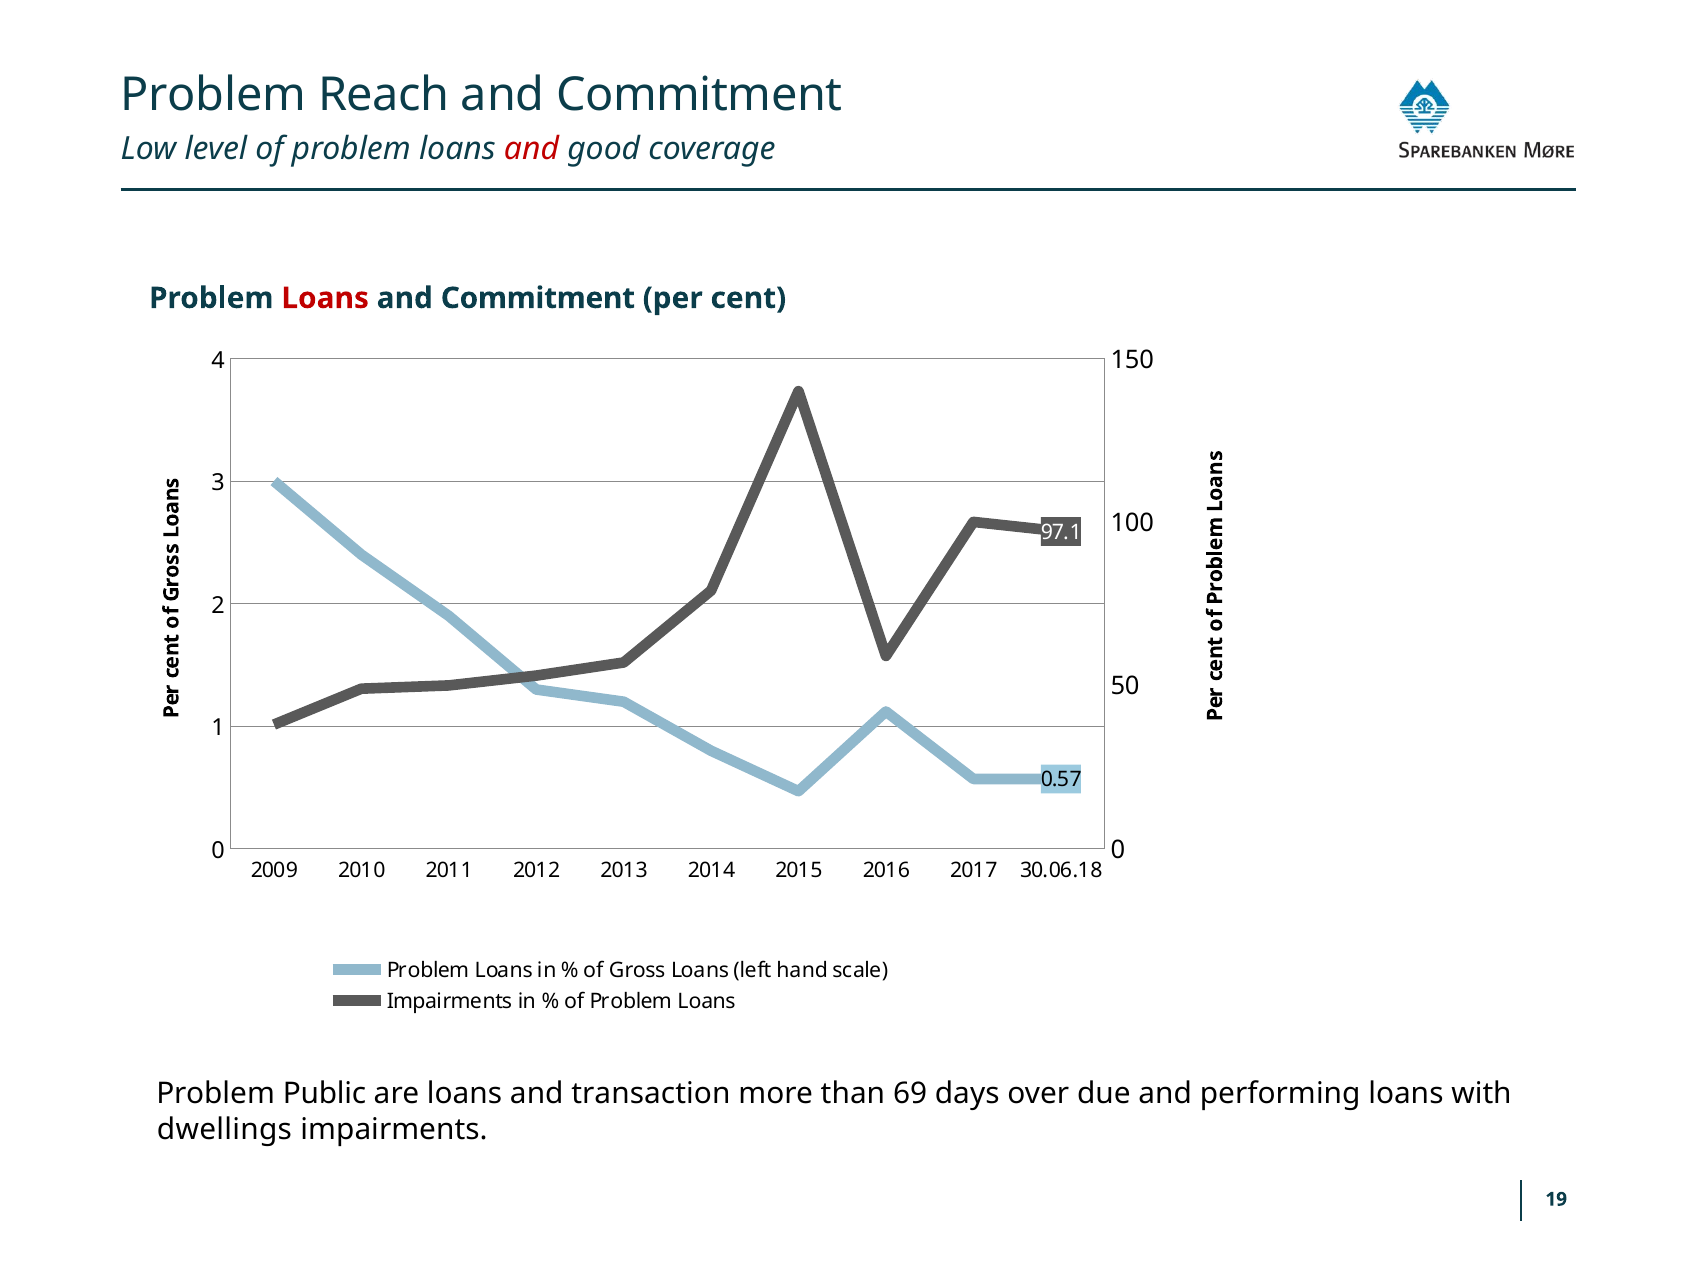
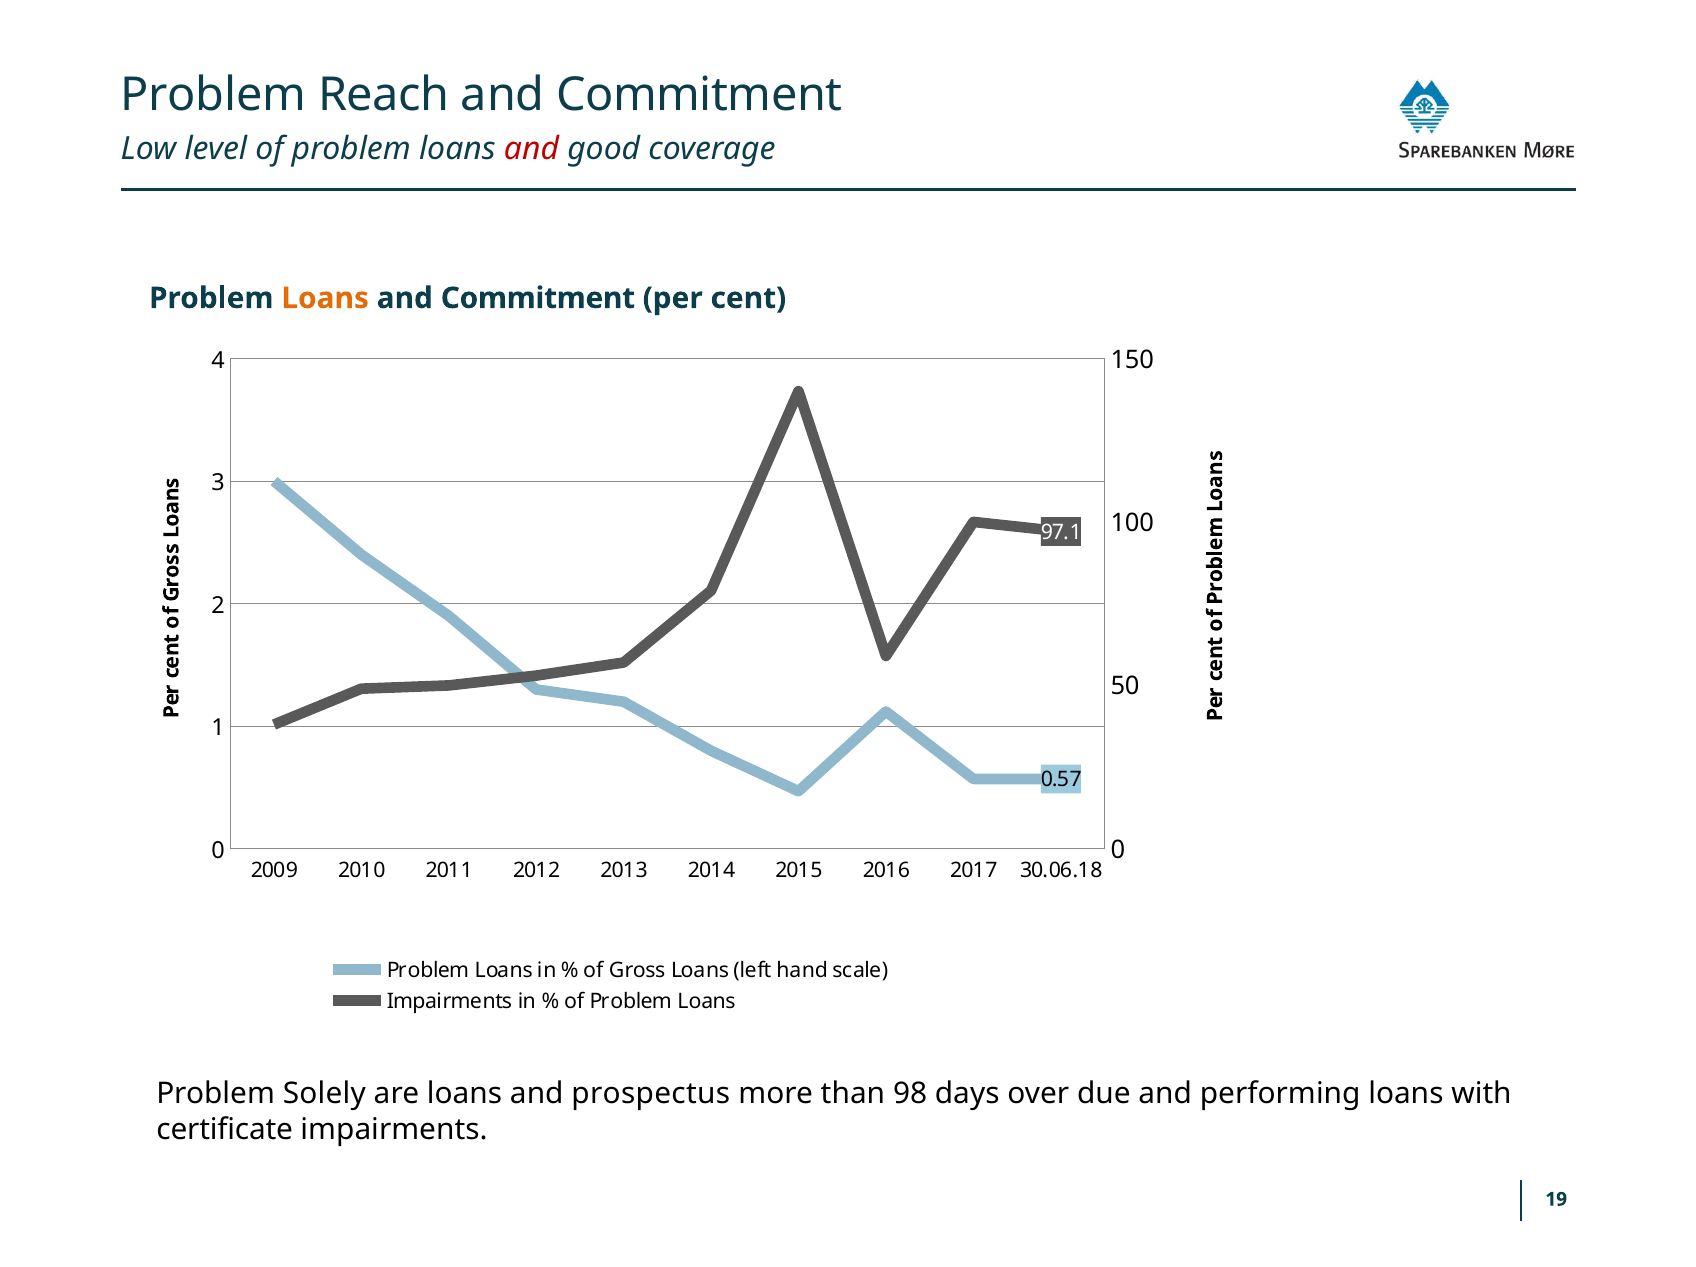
Loans at (325, 298) colour: red -> orange
Public: Public -> Solely
transaction: transaction -> prospectus
69: 69 -> 98
dwellings: dwellings -> certificate
